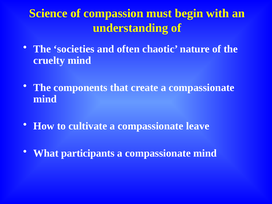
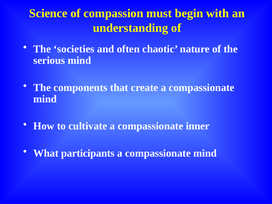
cruelty: cruelty -> serious
leave: leave -> inner
